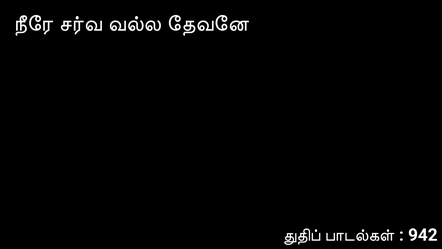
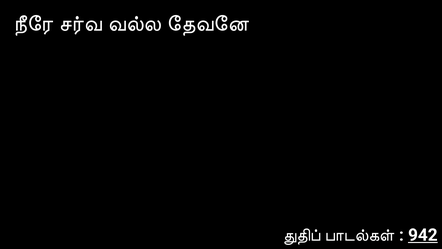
942 underline: none -> present
